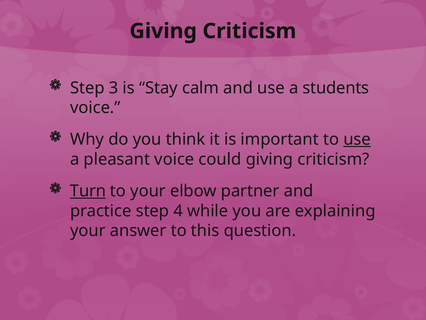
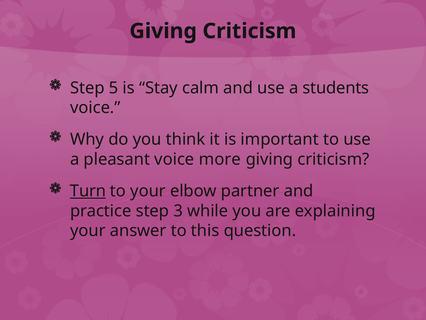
3: 3 -> 5
use at (357, 139) underline: present -> none
could: could -> more
4: 4 -> 3
